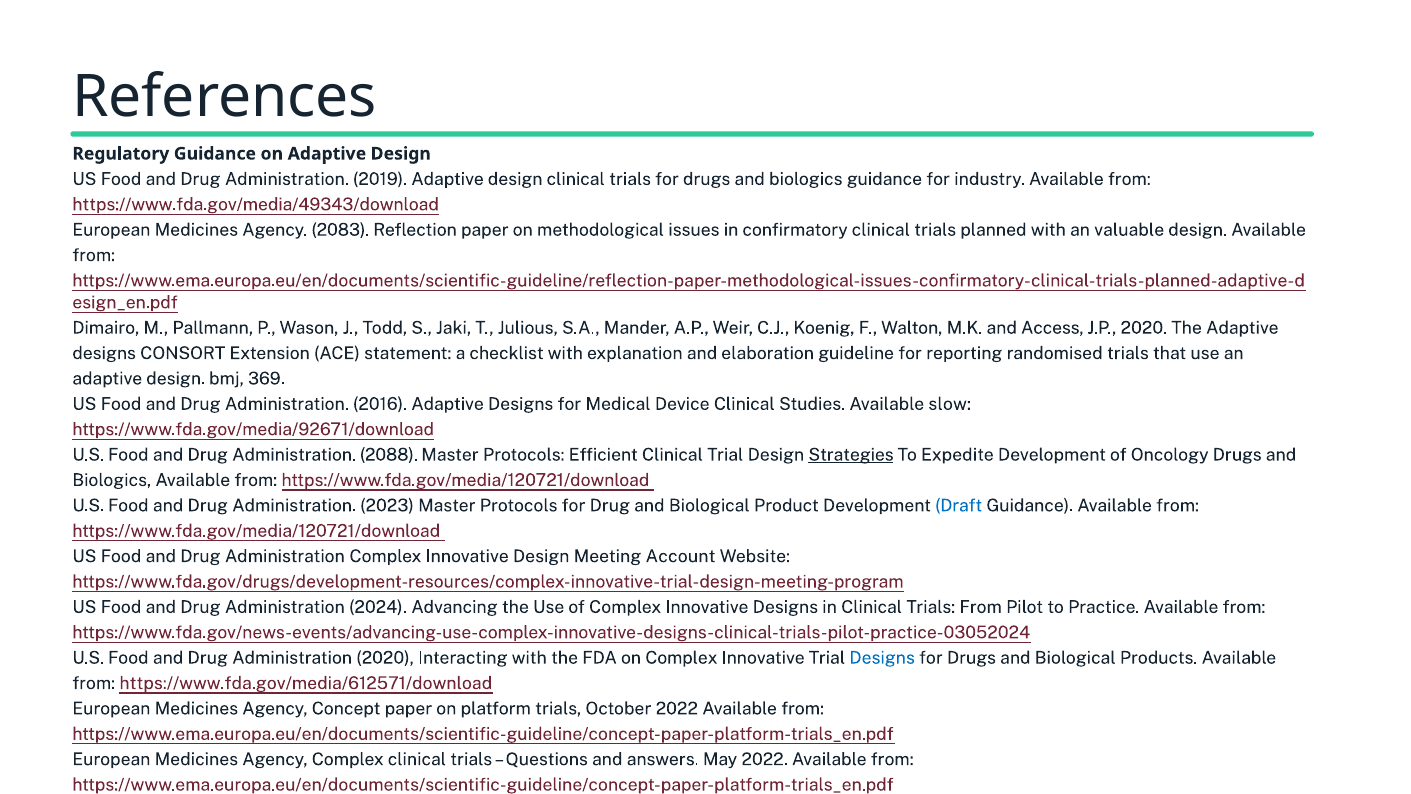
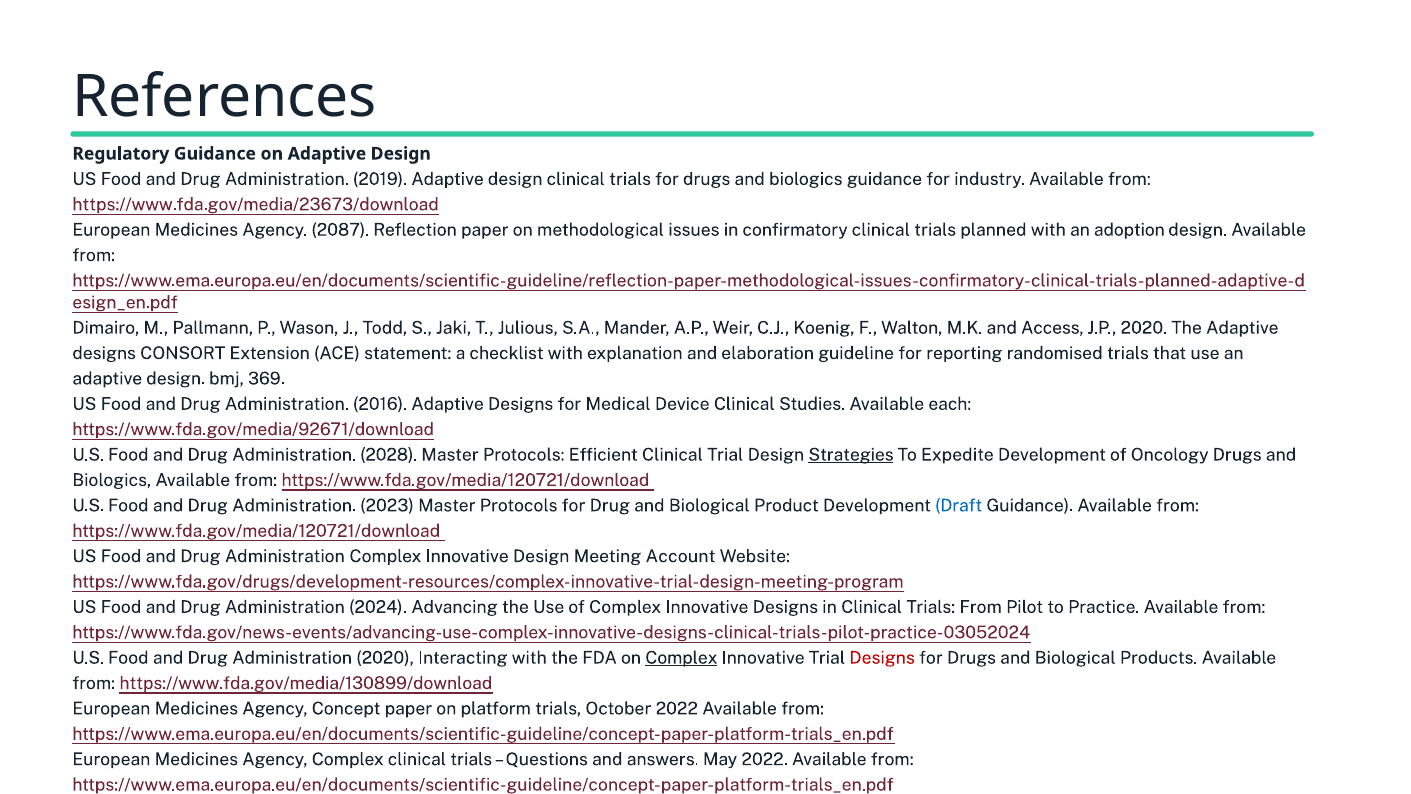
https://www.fda.gov/media/49343/download: https://www.fda.gov/media/49343/download -> https://www.fda.gov/media/23673/download
2083: 2083 -> 2087
valuable: valuable -> adoption
slow: slow -> each
2088: 2088 -> 2028
Complex at (681, 658) underline: none -> present
Designs at (882, 658) colour: blue -> red
https://www.fda.gov/media/612571/download: https://www.fda.gov/media/612571/download -> https://www.fda.gov/media/130899/download
